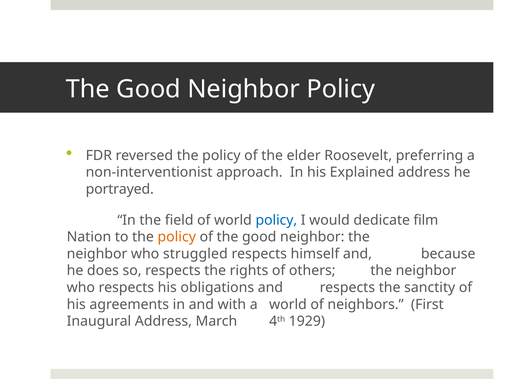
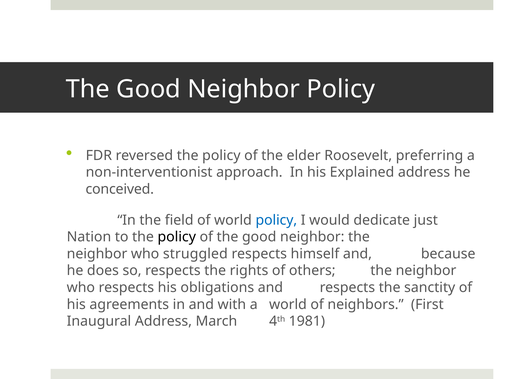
portrayed: portrayed -> conceived
film: film -> just
policy at (177, 237) colour: orange -> black
1929: 1929 -> 1981
